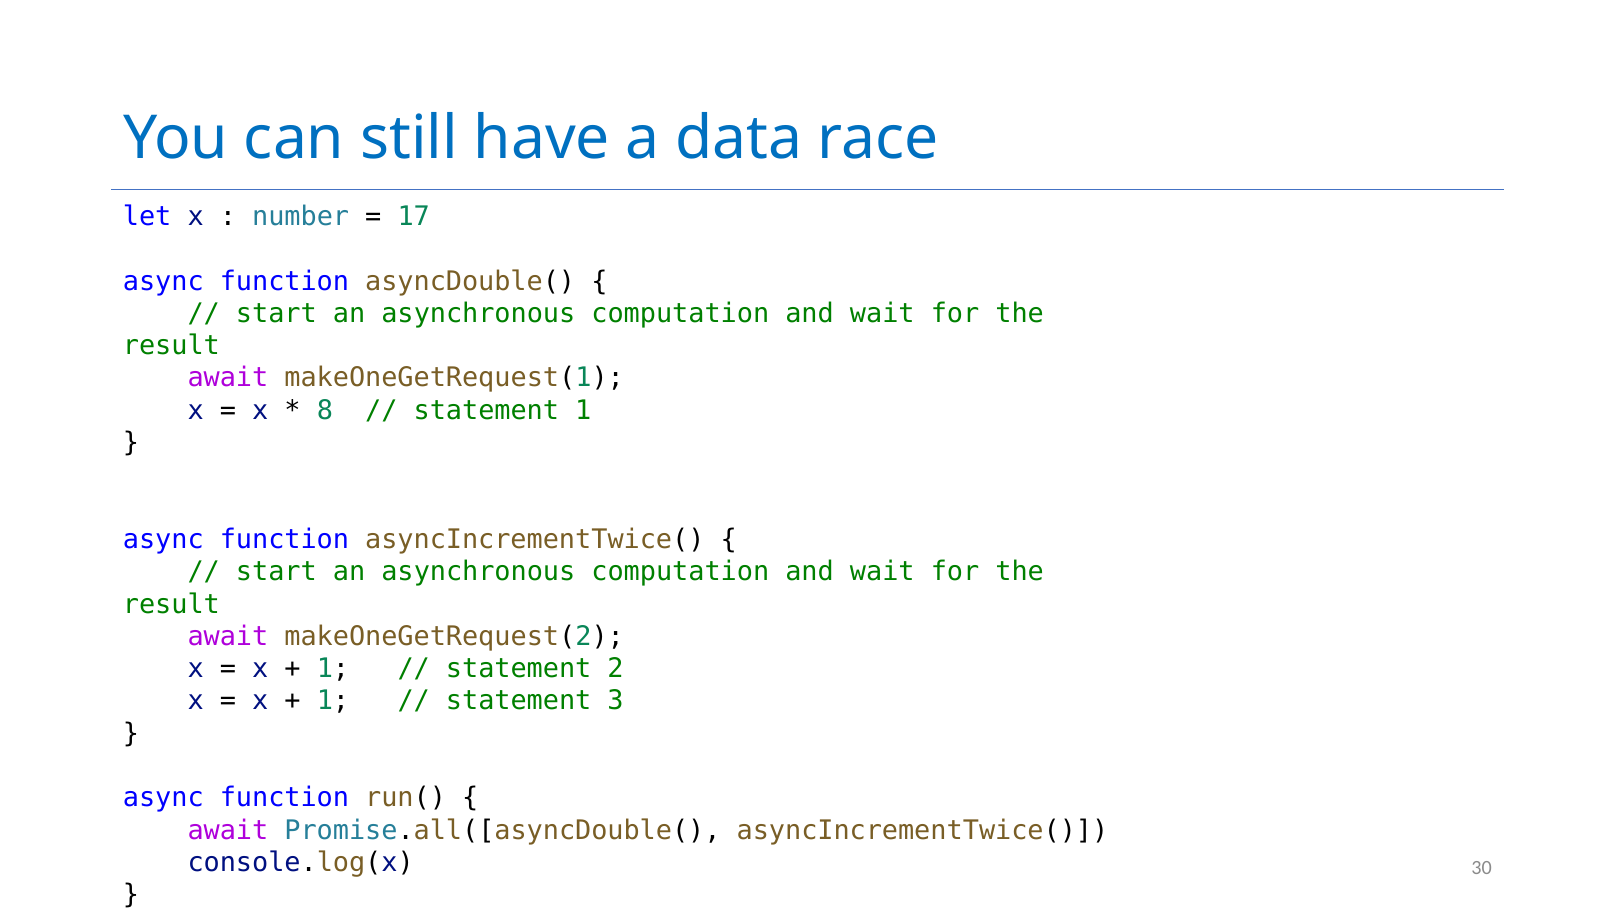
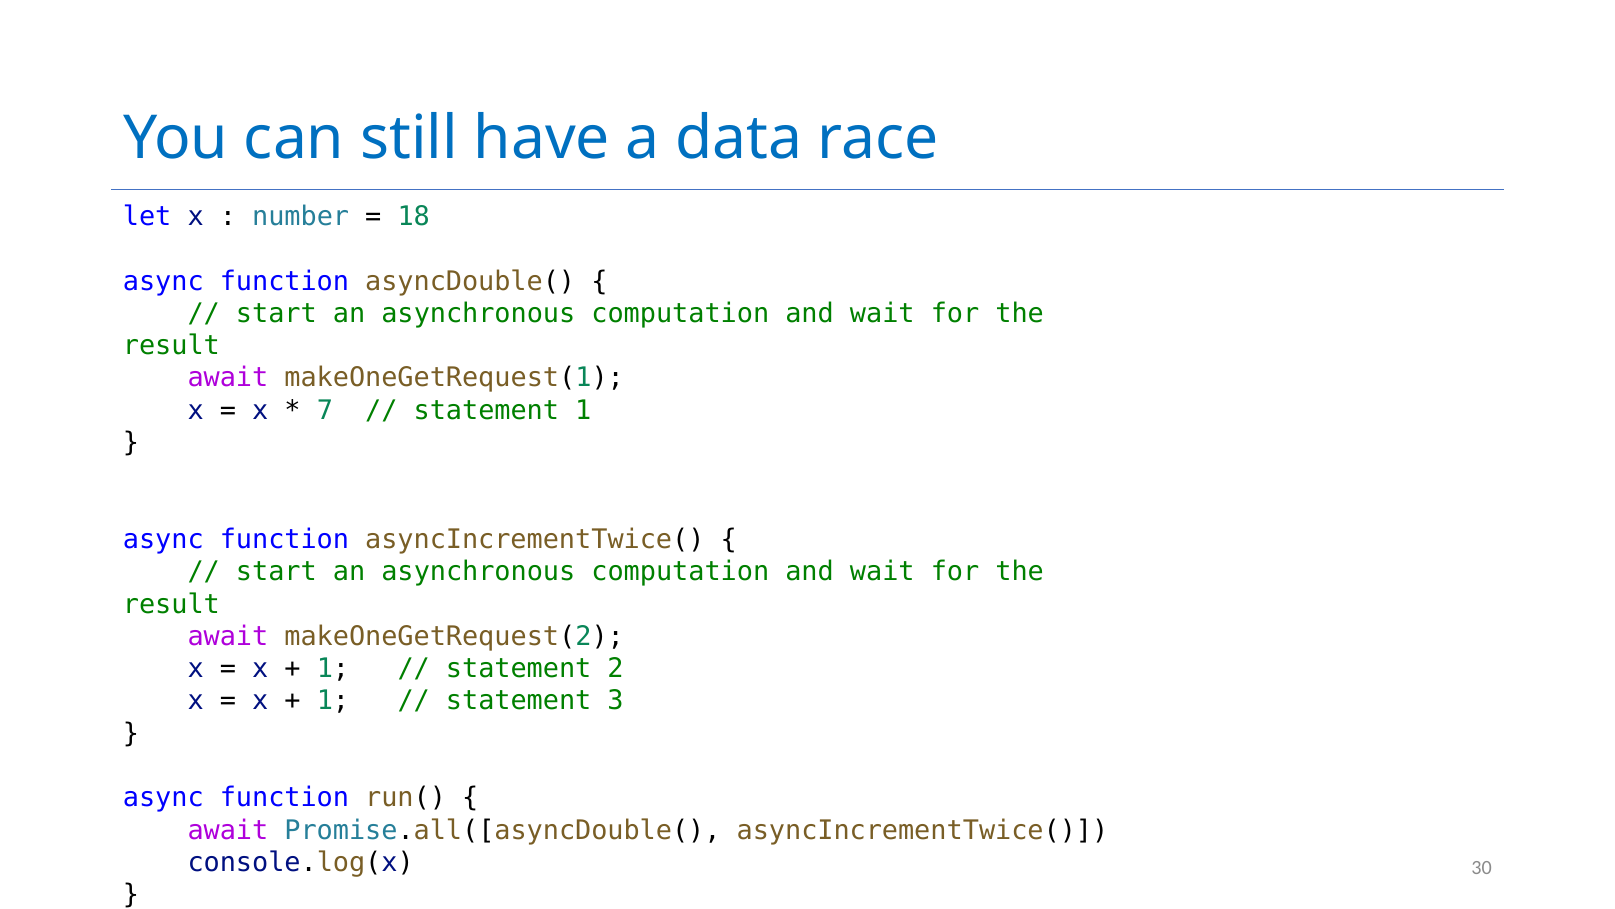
17: 17 -> 18
8: 8 -> 7
